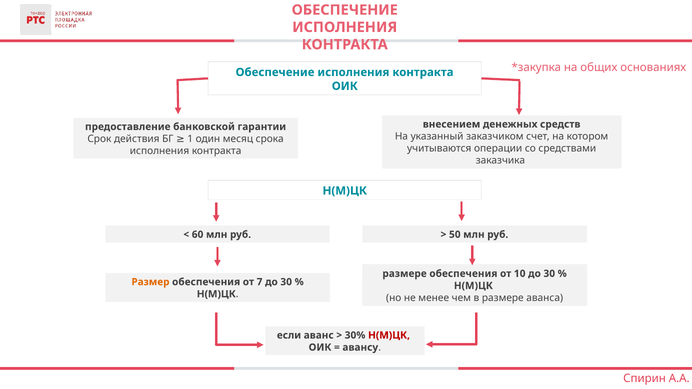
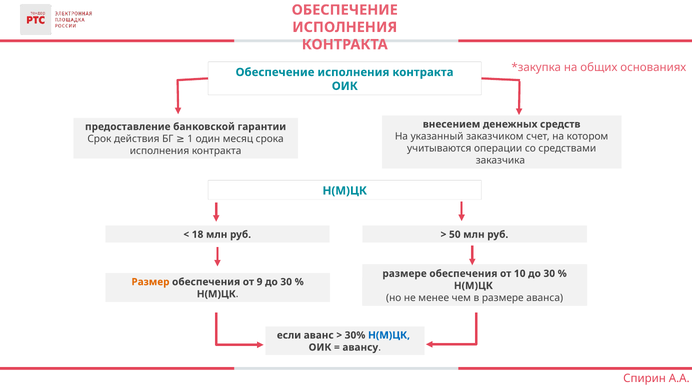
60: 60 -> 18
7: 7 -> 9
Н(М)ЦК at (389, 335) colour: red -> blue
